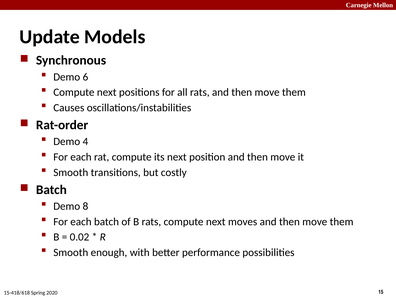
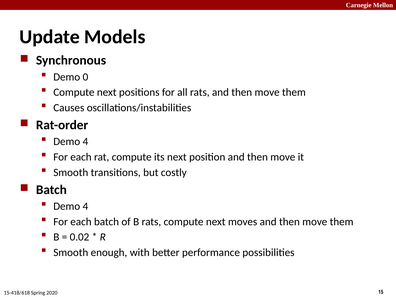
6: 6 -> 0
8 at (85, 206): 8 -> 4
